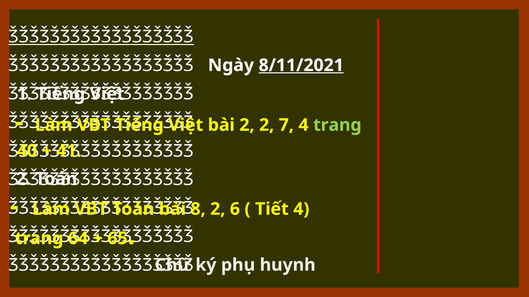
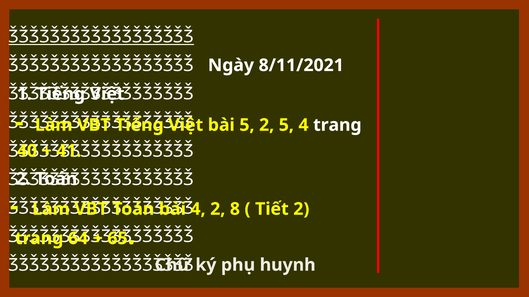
8/11/2021 underline: present -> none
bài 2: 2 -> 5
2 7: 7 -> 5
trang at (337, 125) colour: light green -> white
8 at (198, 209): 8 -> 4
6: 6 -> 8
Tiết 4: 4 -> 2
